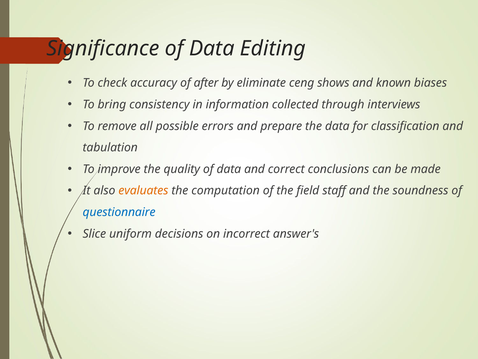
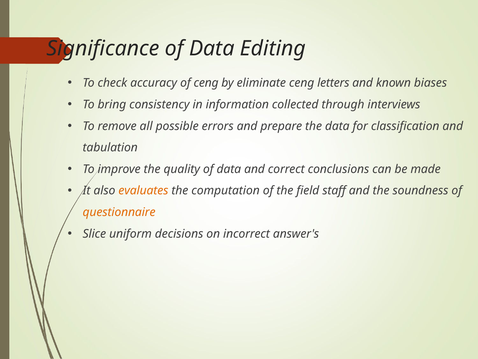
of after: after -> ceng
shows: shows -> letters
questionnaire colour: blue -> orange
